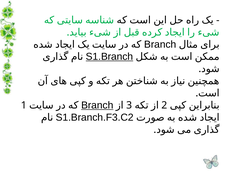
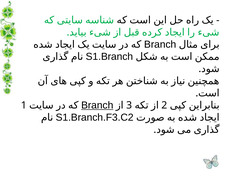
S1.Branch underline: present -> none
